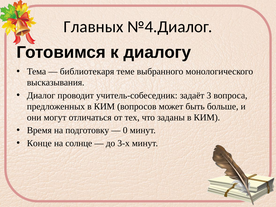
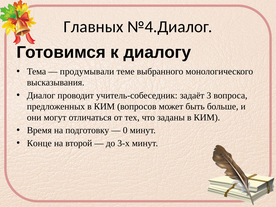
библиотекаря: библиотекаря -> продумывали
солнце: солнце -> второй
